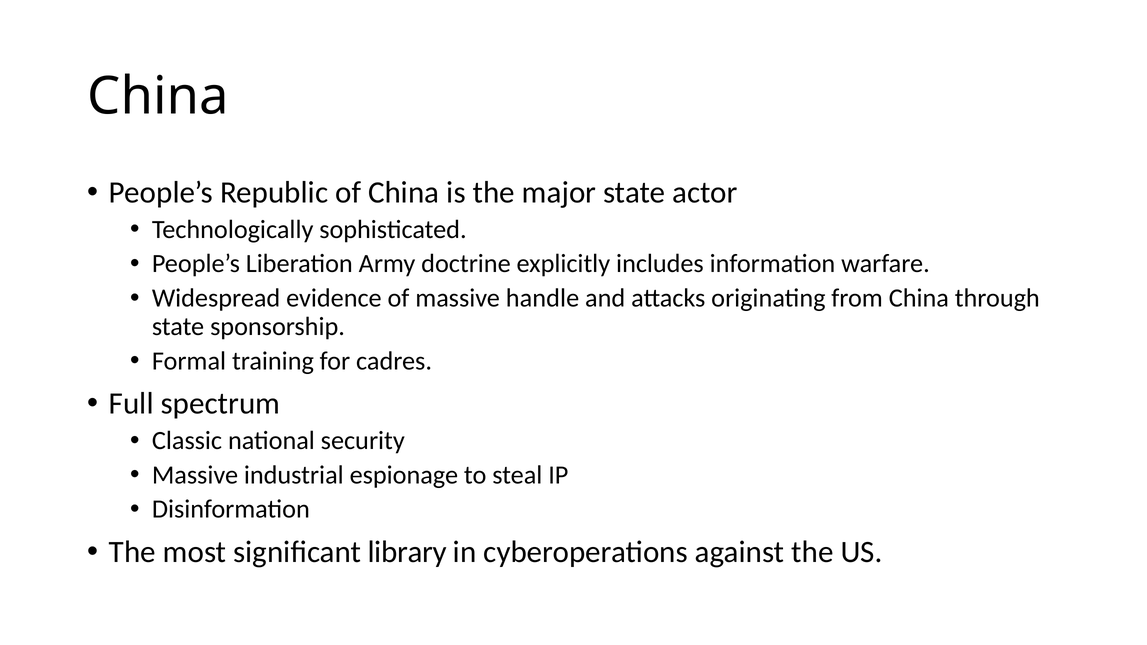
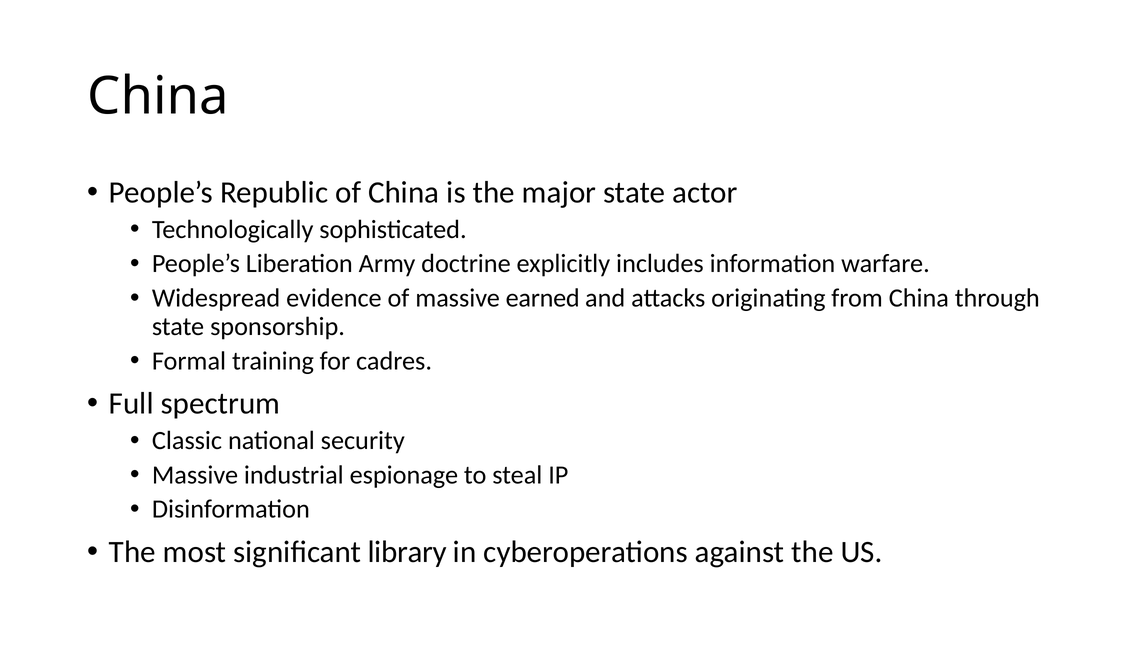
handle: handle -> earned
